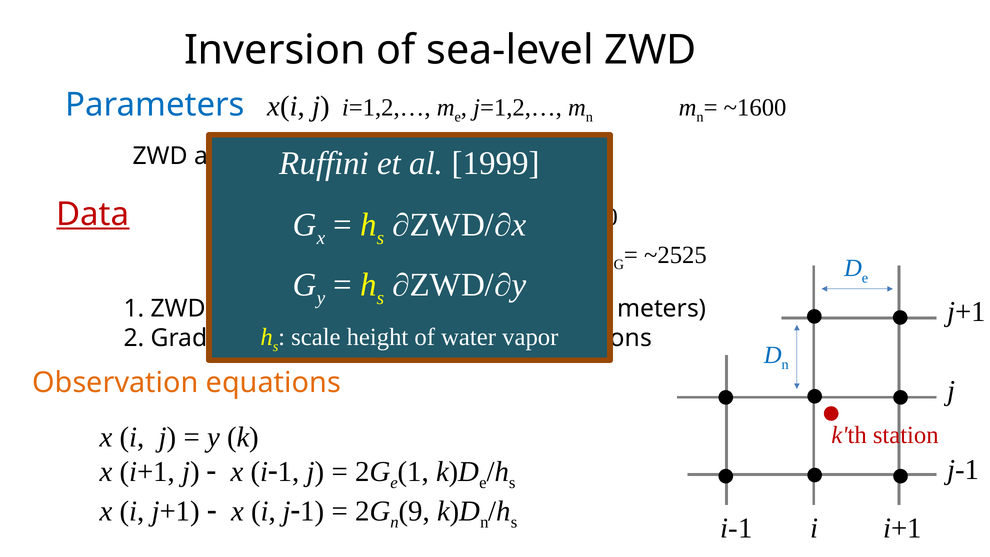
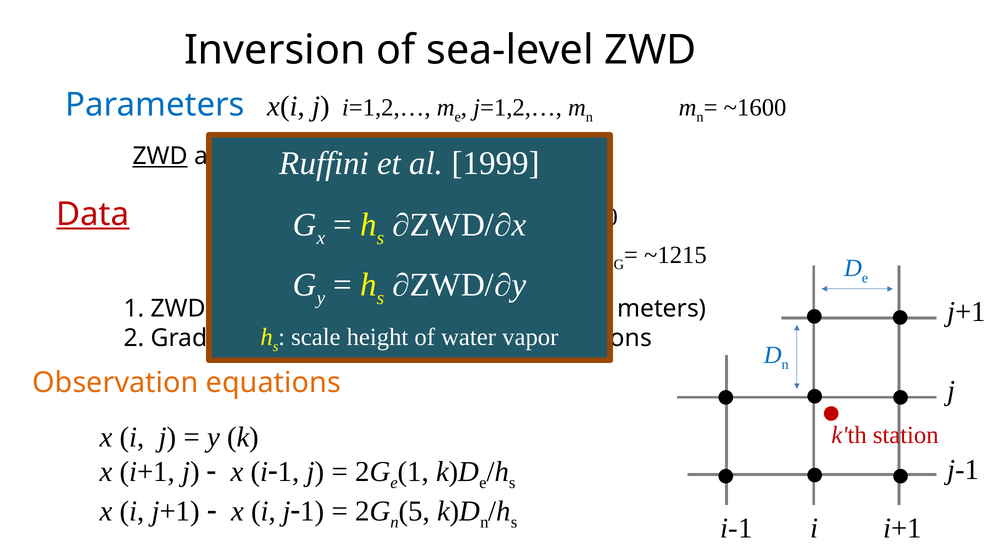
ZWD at (160, 156) underline: none -> present
~2525: ~2525 -> ~1215
9: 9 -> 5
